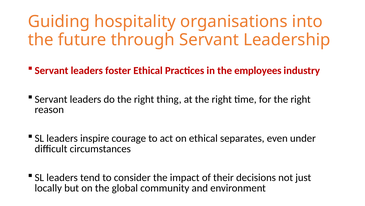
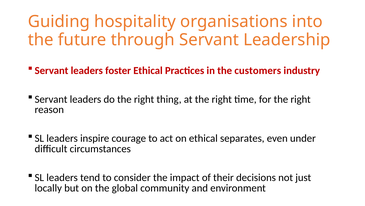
employees: employees -> customers
